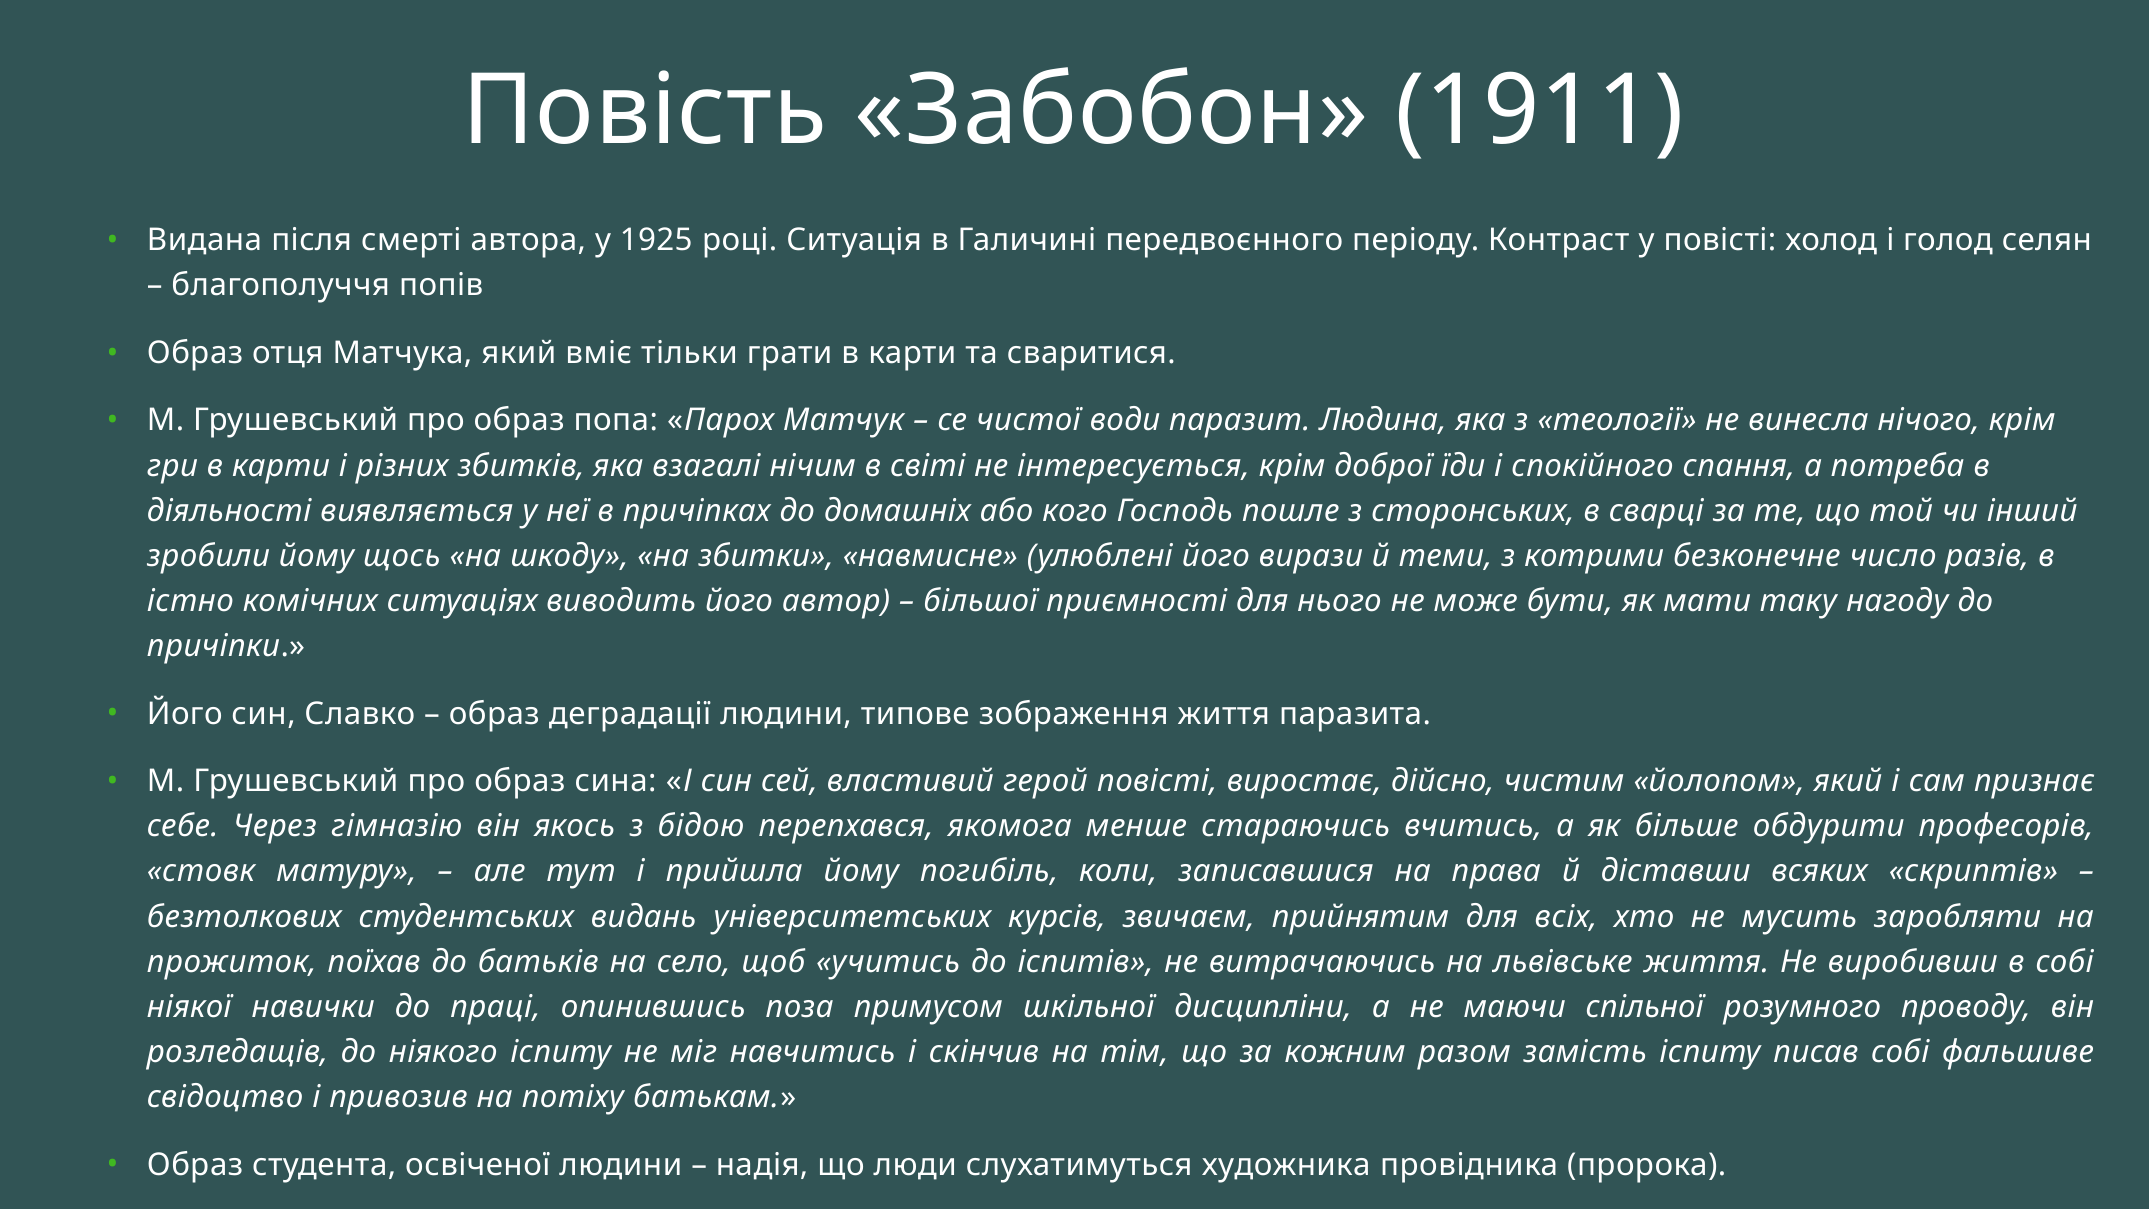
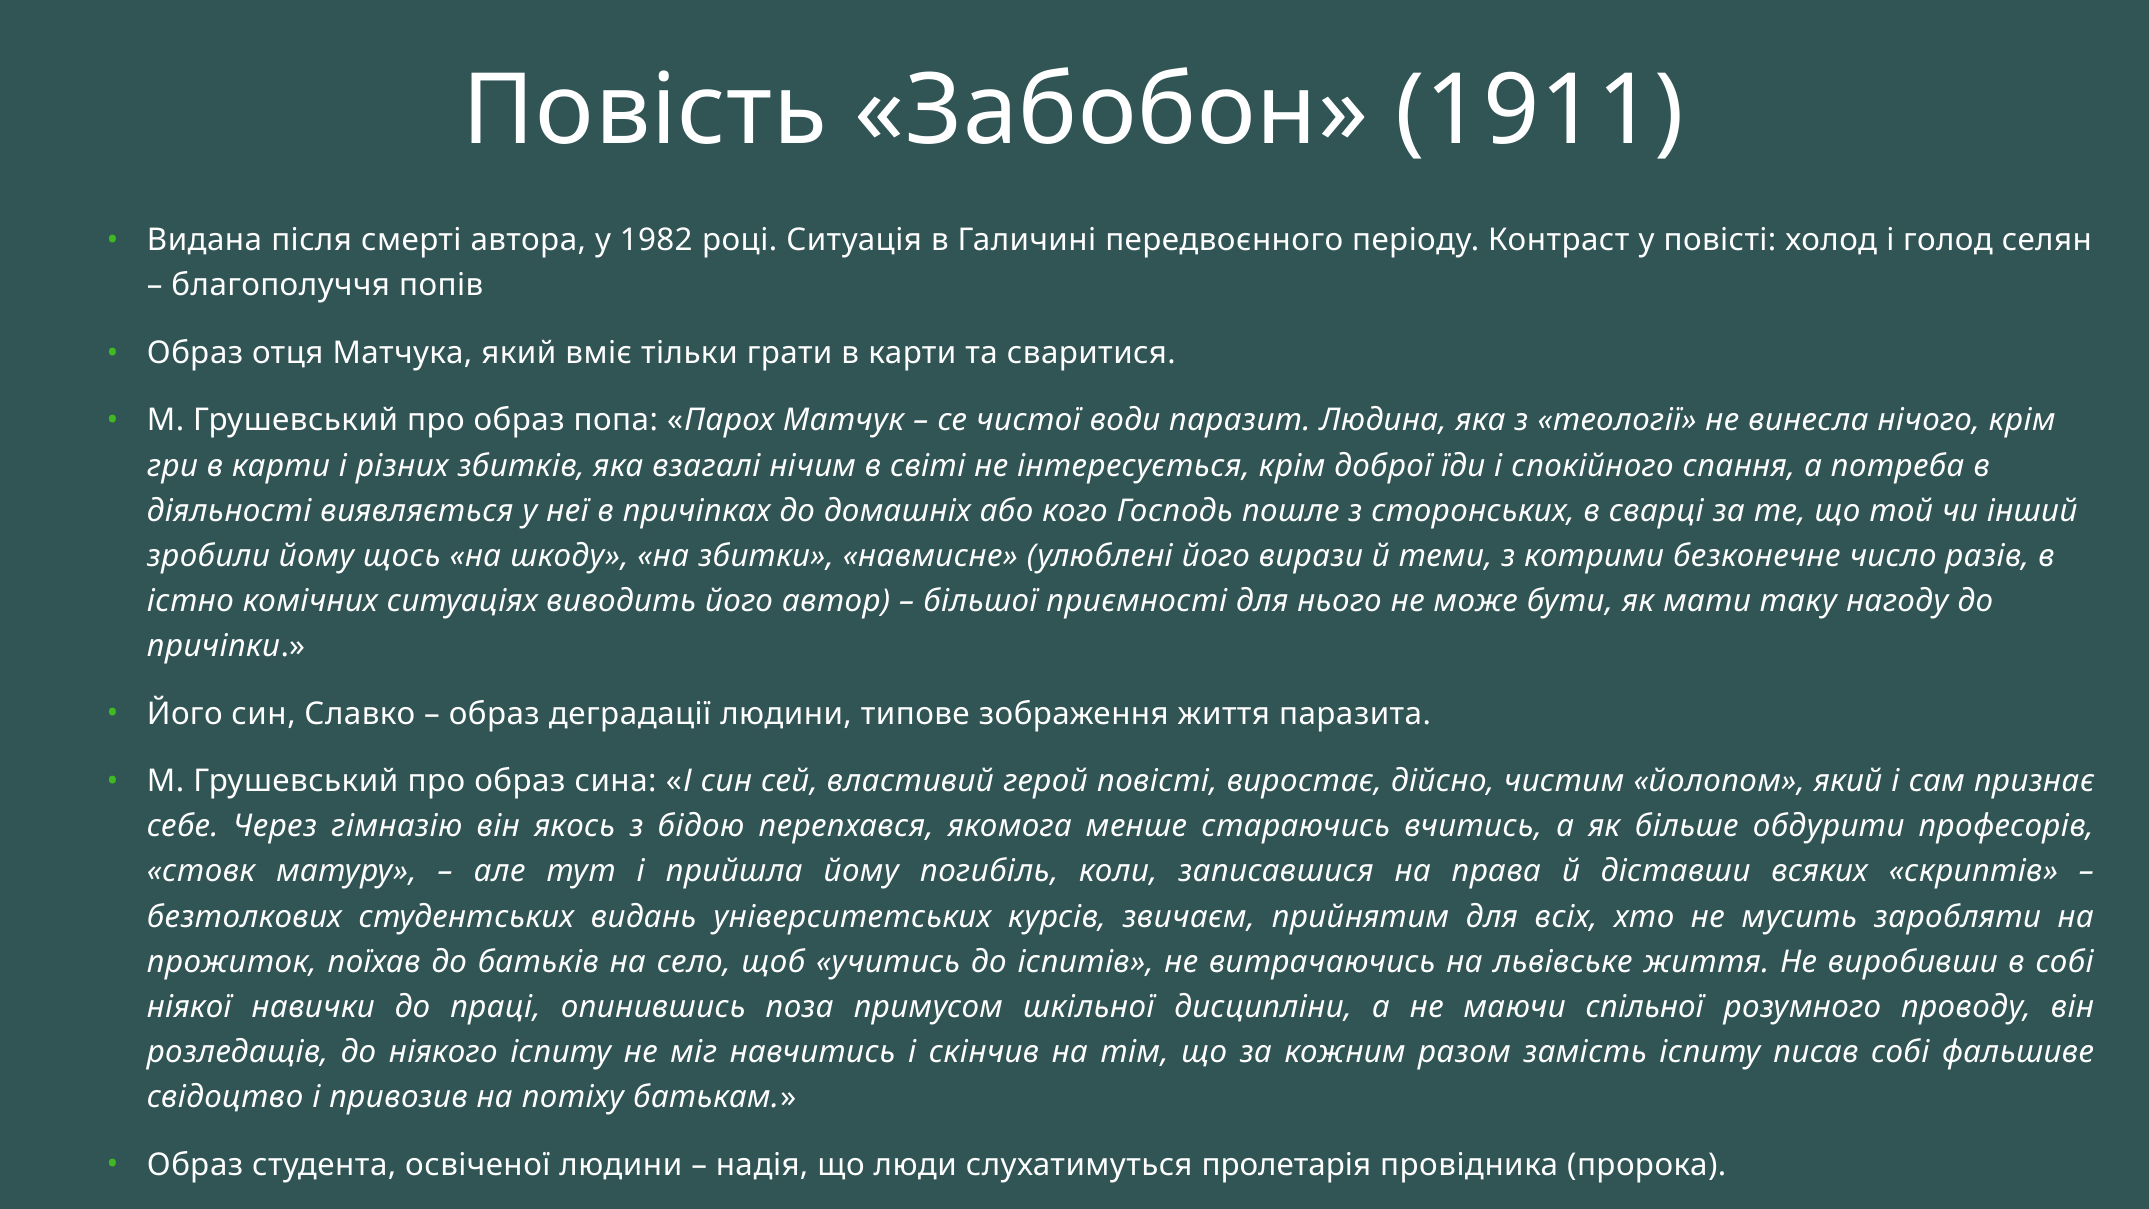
1925: 1925 -> 1982
художника: художника -> пролетарія
